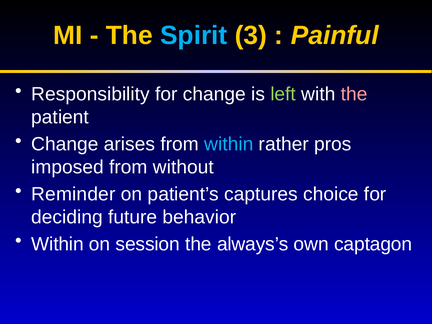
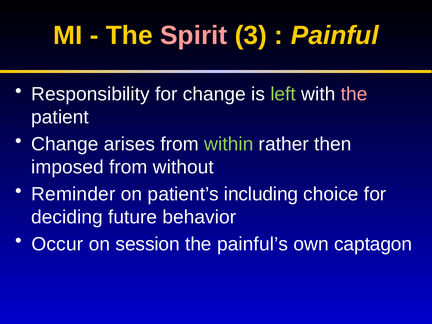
Spirit colour: light blue -> pink
within at (229, 144) colour: light blue -> light green
pros: pros -> then
captures: captures -> including
Within at (58, 244): Within -> Occur
always’s: always’s -> painful’s
